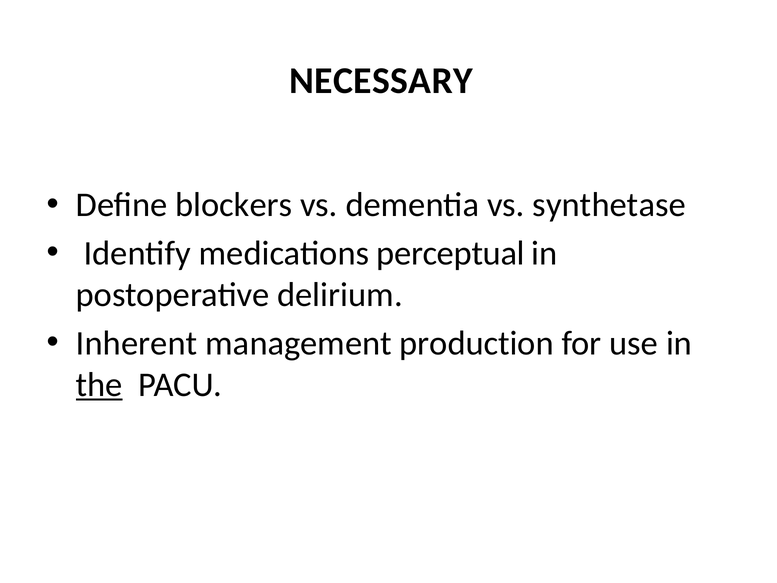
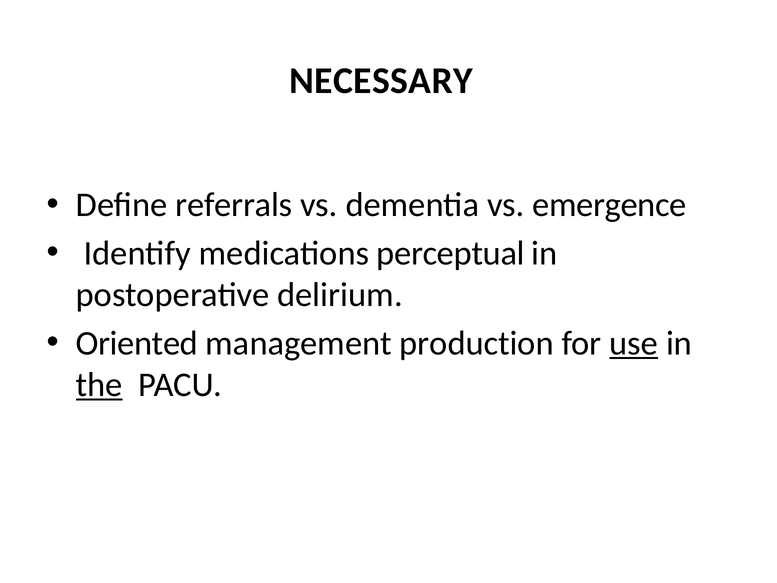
blockers: blockers -> referrals
synthetase: synthetase -> emergence
Inherent: Inherent -> Oriented
use underline: none -> present
